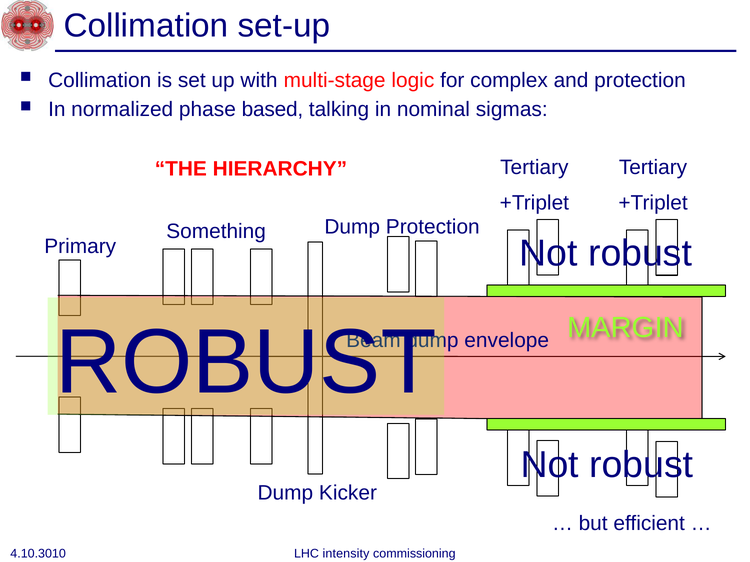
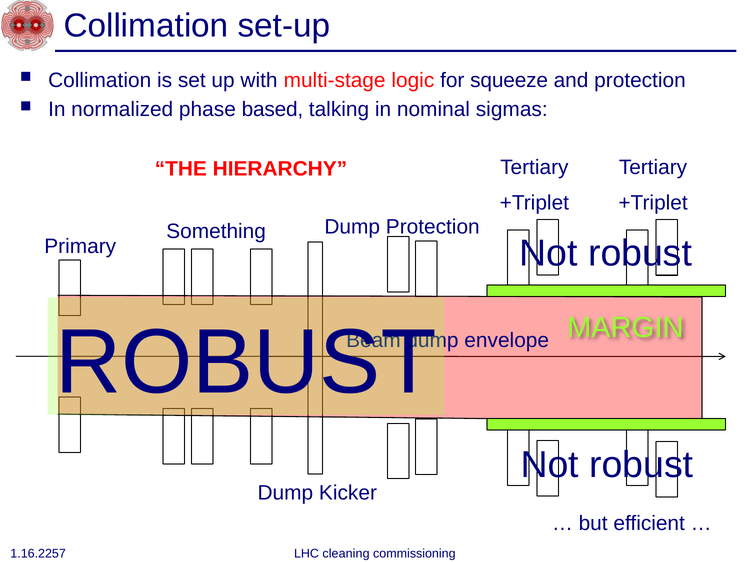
complex: complex -> squeeze
4.10.3010: 4.10.3010 -> 1.16.2257
intensity: intensity -> cleaning
